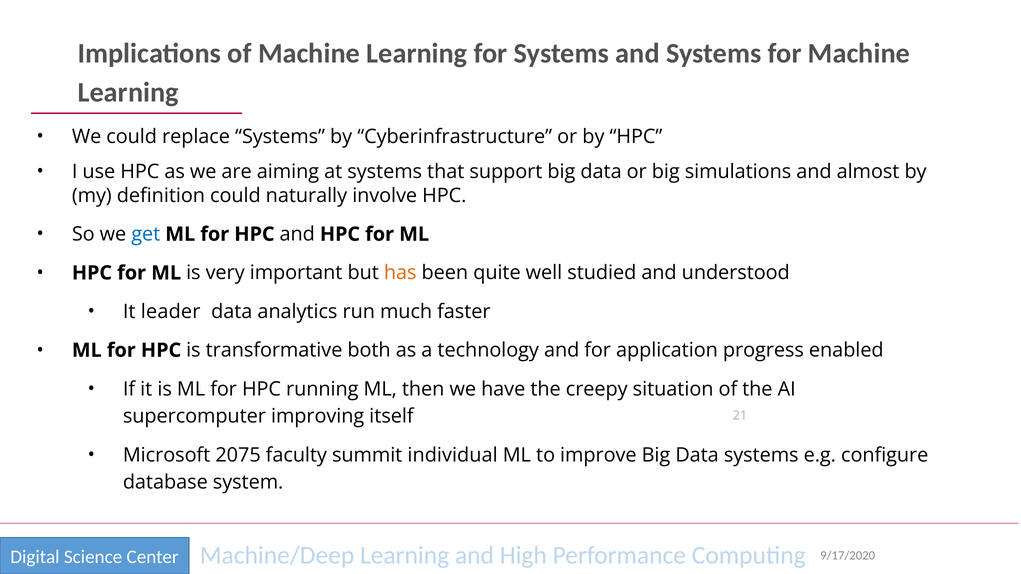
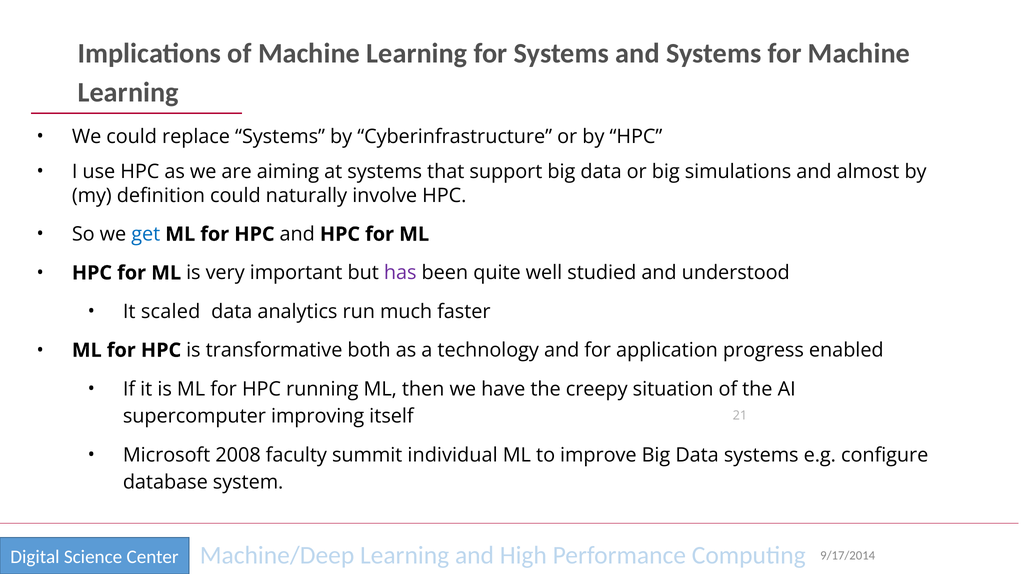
has colour: orange -> purple
leader: leader -> scaled
2075: 2075 -> 2008
9/17/2020: 9/17/2020 -> 9/17/2014
